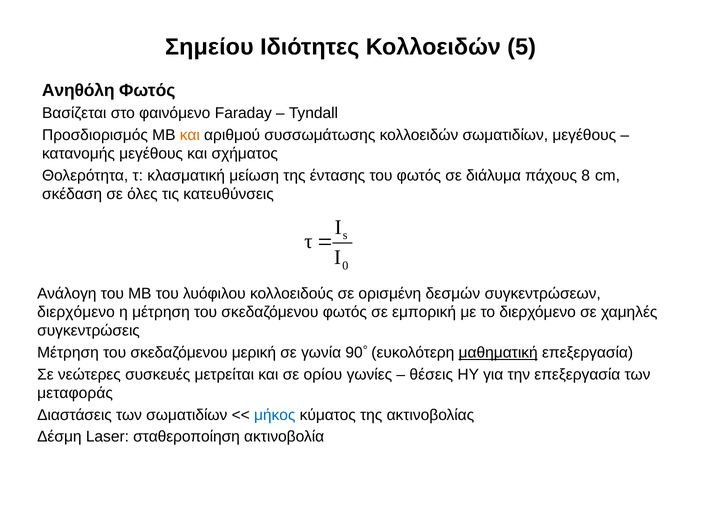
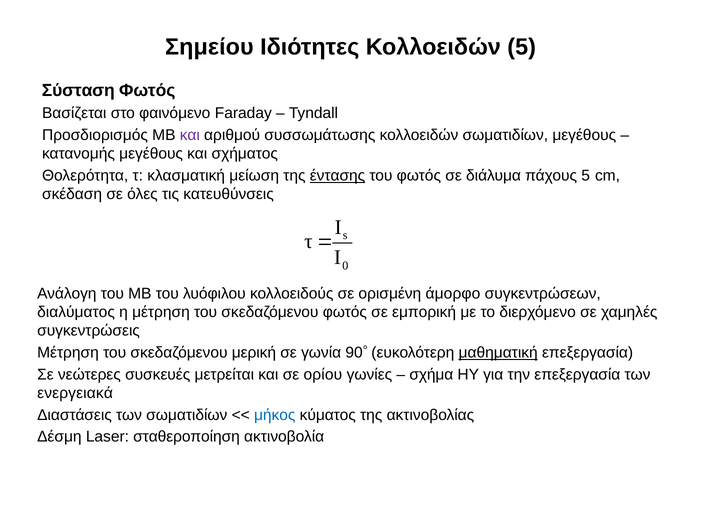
Ανηθόλη: Ανηθόλη -> Σύσταση
και at (190, 135) colour: orange -> purple
έντασης underline: none -> present
πάχους 8: 8 -> 5
δεσμών: δεσμών -> άμορφο
διερχόμενο at (76, 312): διερχόμενο -> διαλύματος
θέσεις: θέσεις -> σχήμα
μεταφοράς: μεταφοράς -> ενεργειακά
